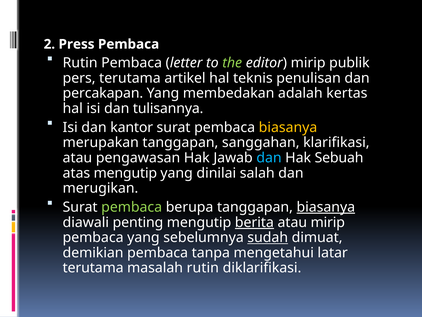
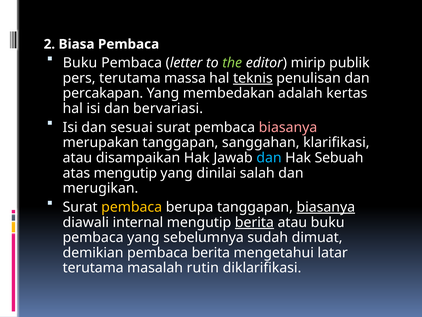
Press: Press -> Biasa
Rutin at (80, 63): Rutin -> Buku
artikel: artikel -> massa
teknis underline: none -> present
tulisannya: tulisannya -> bervariasi
kantor: kantor -> sesuai
biasanya at (288, 127) colour: yellow -> pink
pengawasan: pengawasan -> disampaikan
pembaca at (132, 207) colour: light green -> yellow
penting: penting -> internal
atau mirip: mirip -> buku
sudah underline: present -> none
pembaca tanpa: tanpa -> berita
